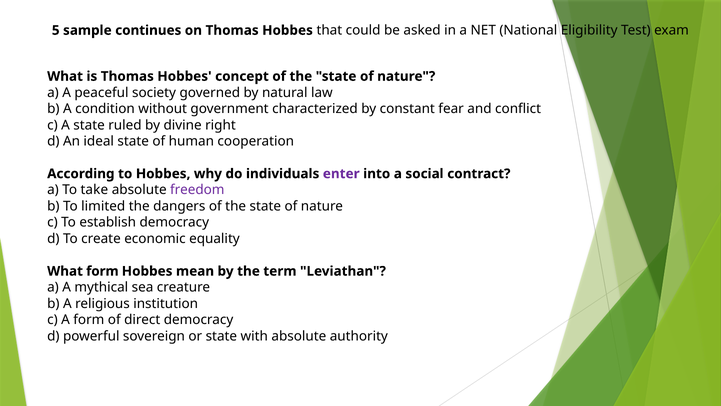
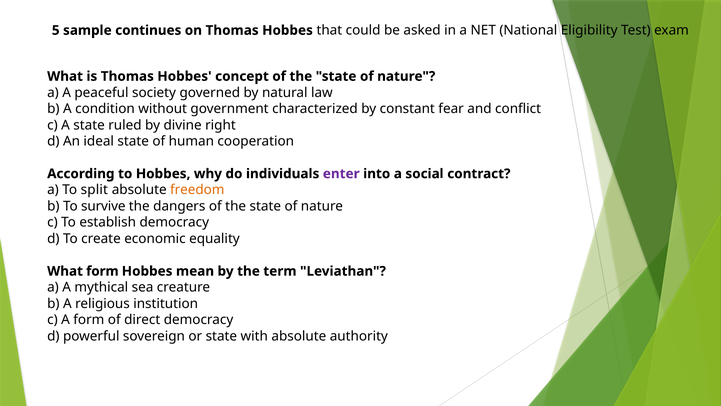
take: take -> split
freedom colour: purple -> orange
limited: limited -> survive
